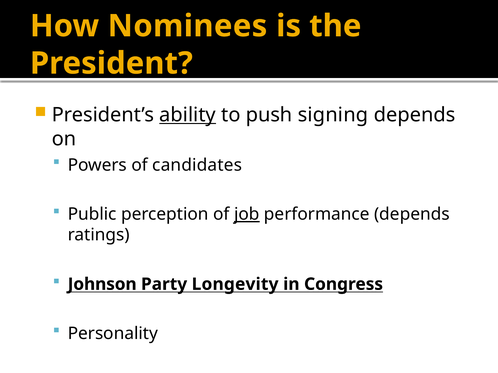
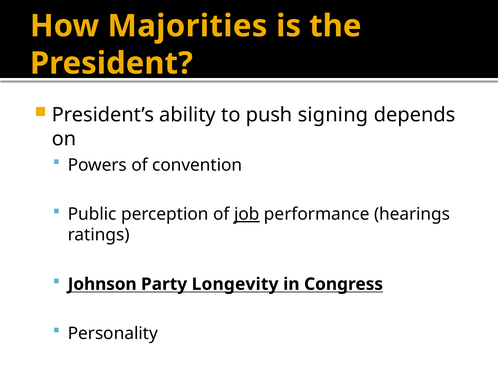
Nominees: Nominees -> Majorities
ability underline: present -> none
candidates: candidates -> convention
performance depends: depends -> hearings
